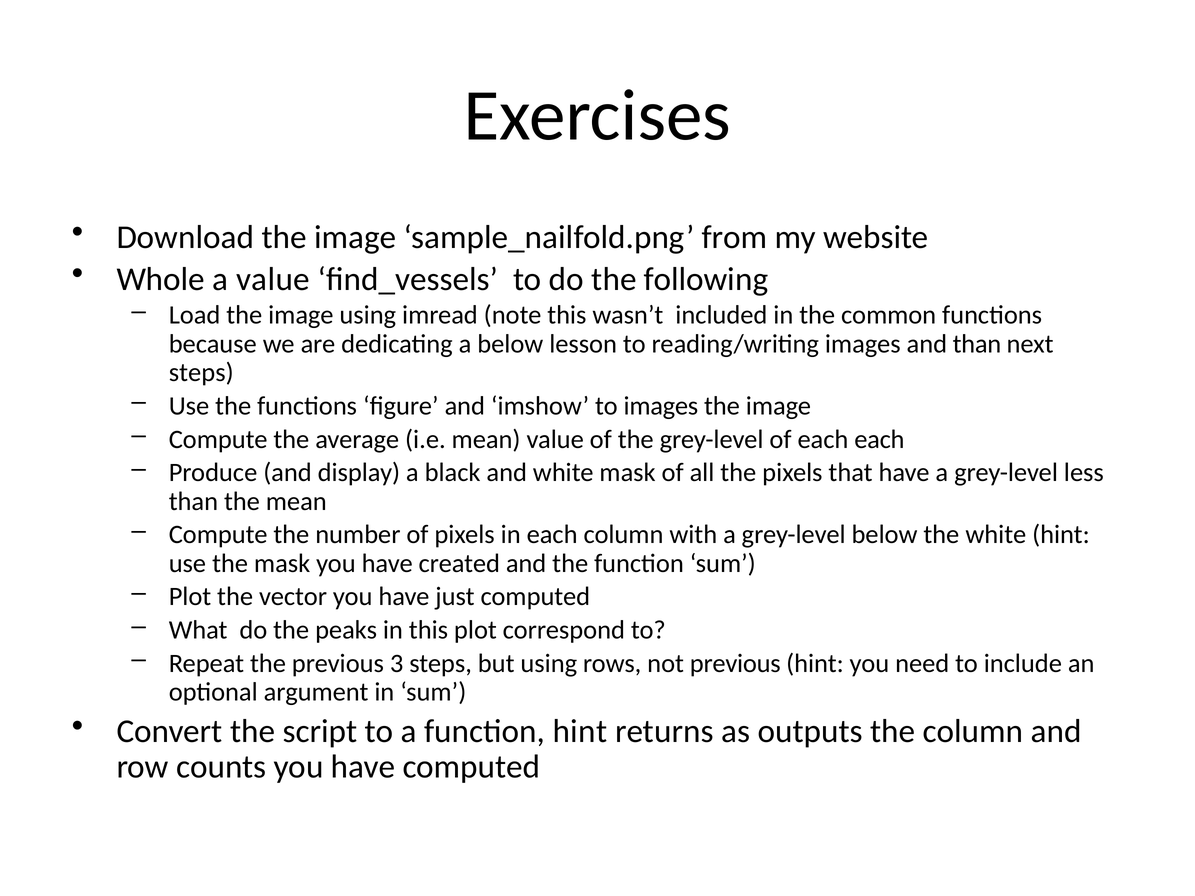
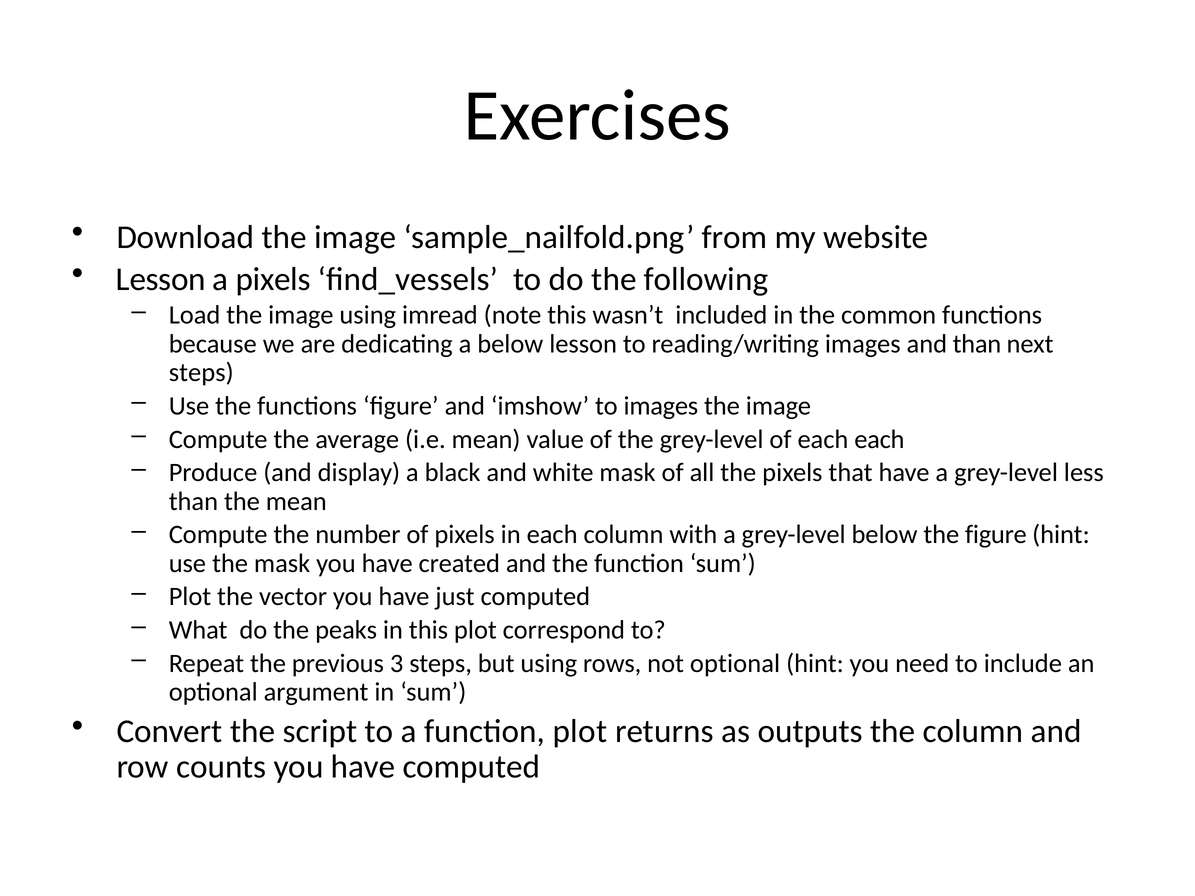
Whole at (161, 279): Whole -> Lesson
a value: value -> pixels
the white: white -> figure
not previous: previous -> optional
function hint: hint -> plot
